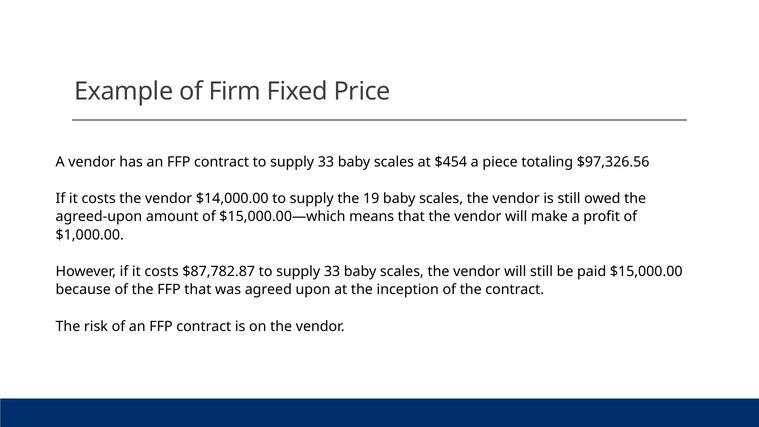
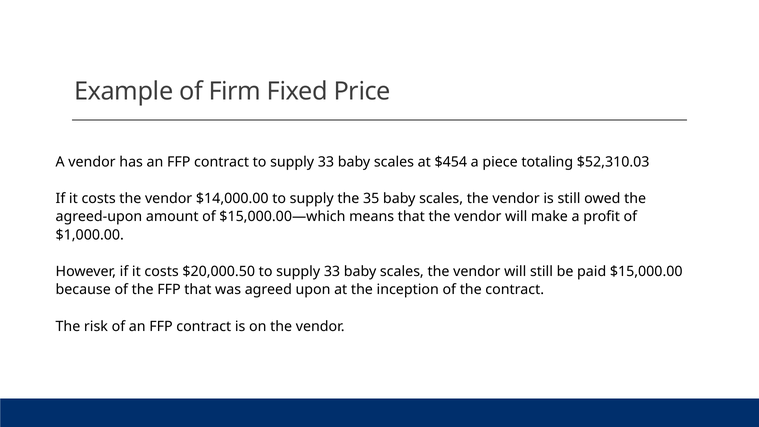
$97,326.56: $97,326.56 -> $52,310.03
19: 19 -> 35
$87,782.87: $87,782.87 -> $20,000.50
